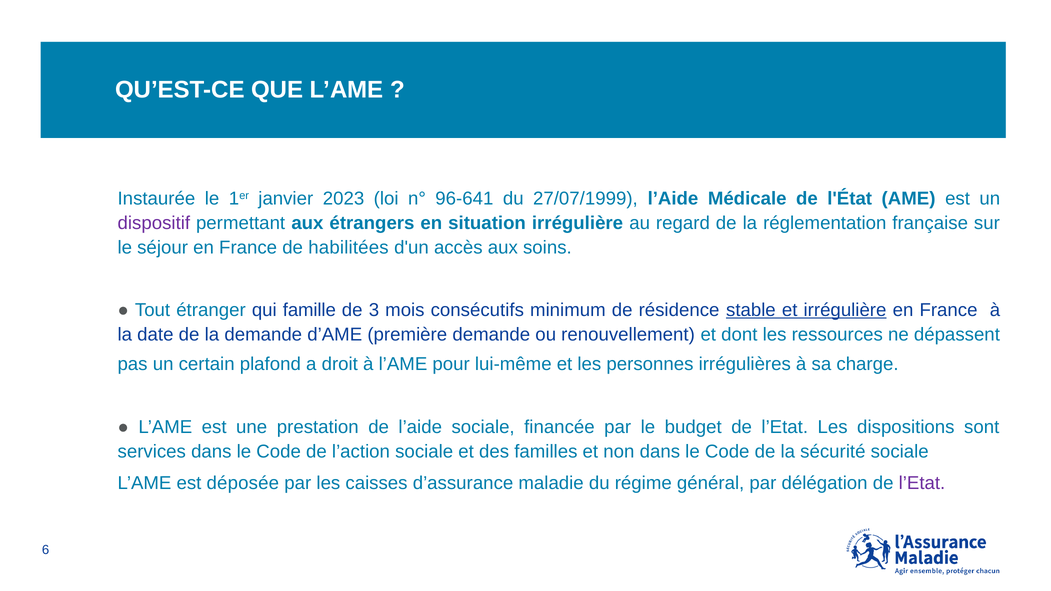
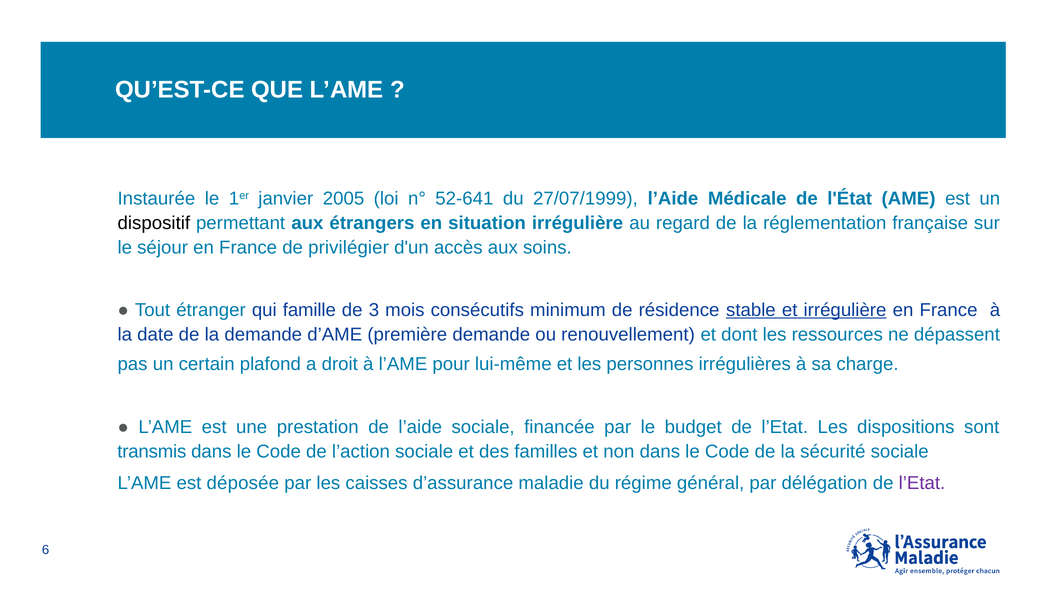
2023: 2023 -> 2005
96-641: 96-641 -> 52-641
dispositif colour: purple -> black
habilitées: habilitées -> privilégier
services: services -> transmis
